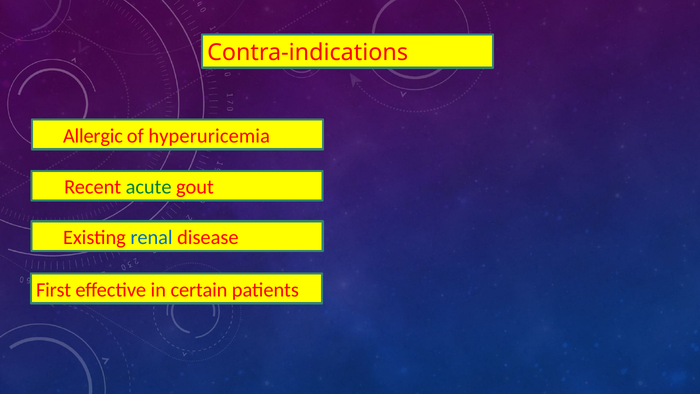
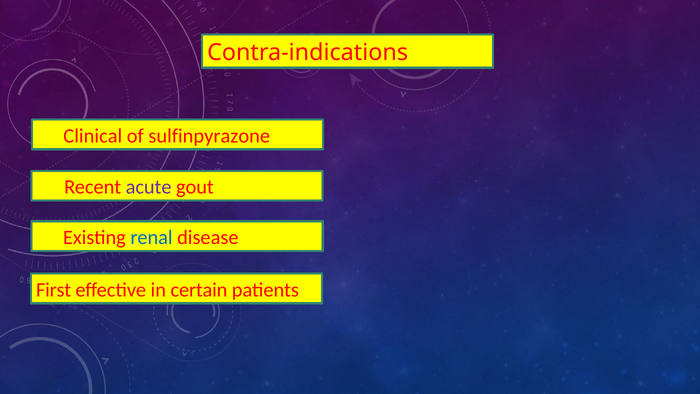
Allergic: Allergic -> Clinical
hyperuricemia: hyperuricemia -> sulfinpyrazone
acute colour: green -> purple
